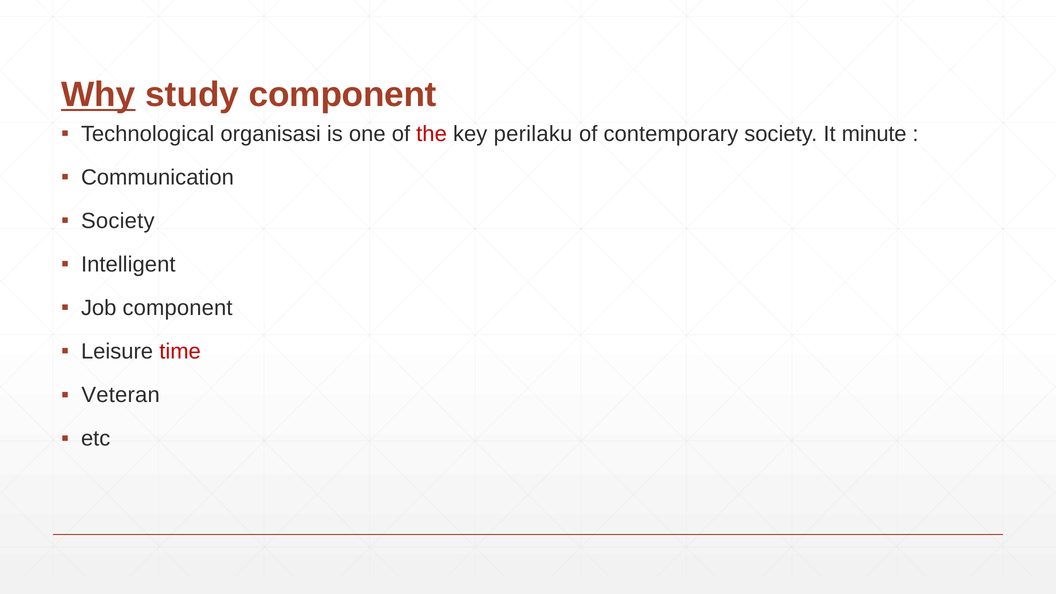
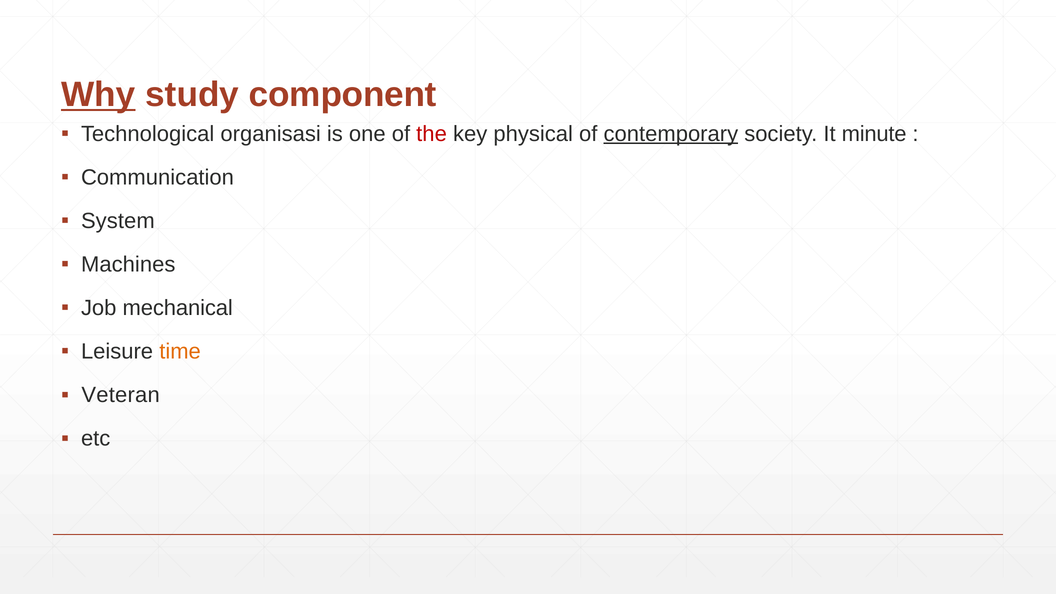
perilaku: perilaku -> physical
contemporary underline: none -> present
Society at (118, 221): Society -> System
Intelligent: Intelligent -> Machines
Job component: component -> mechanical
time colour: red -> orange
